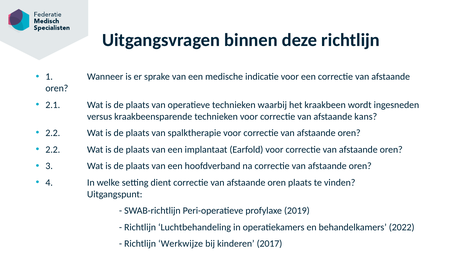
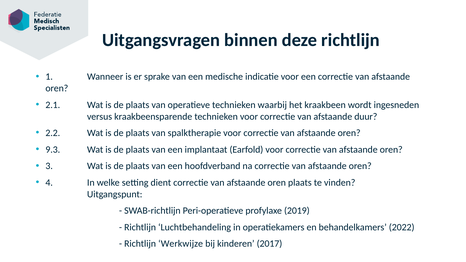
kans: kans -> duur
2.2 at (53, 150): 2.2 -> 9.3
